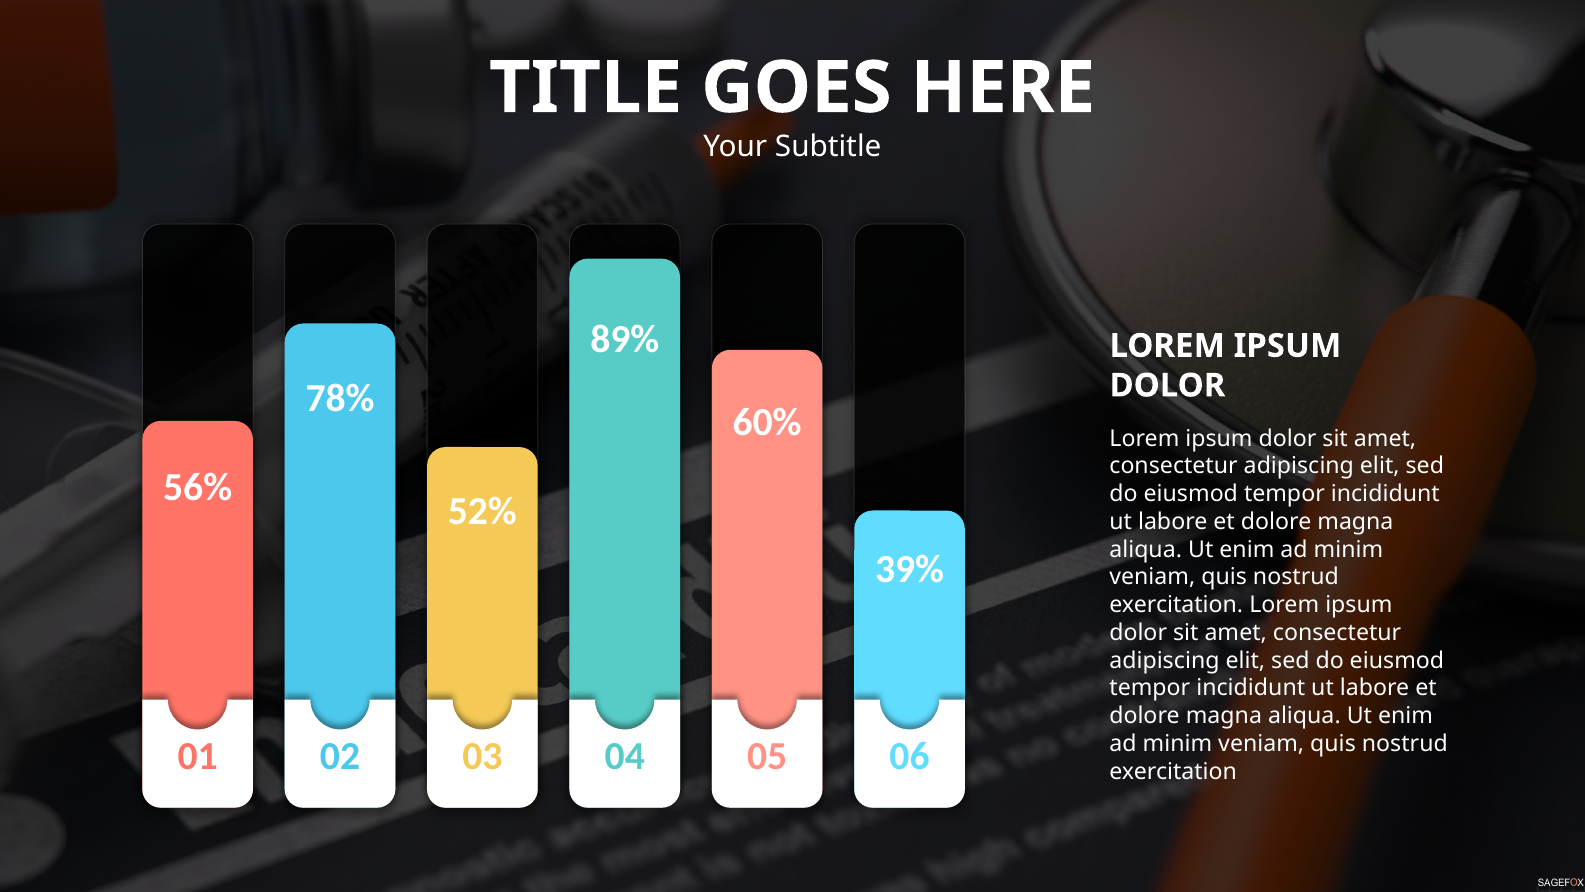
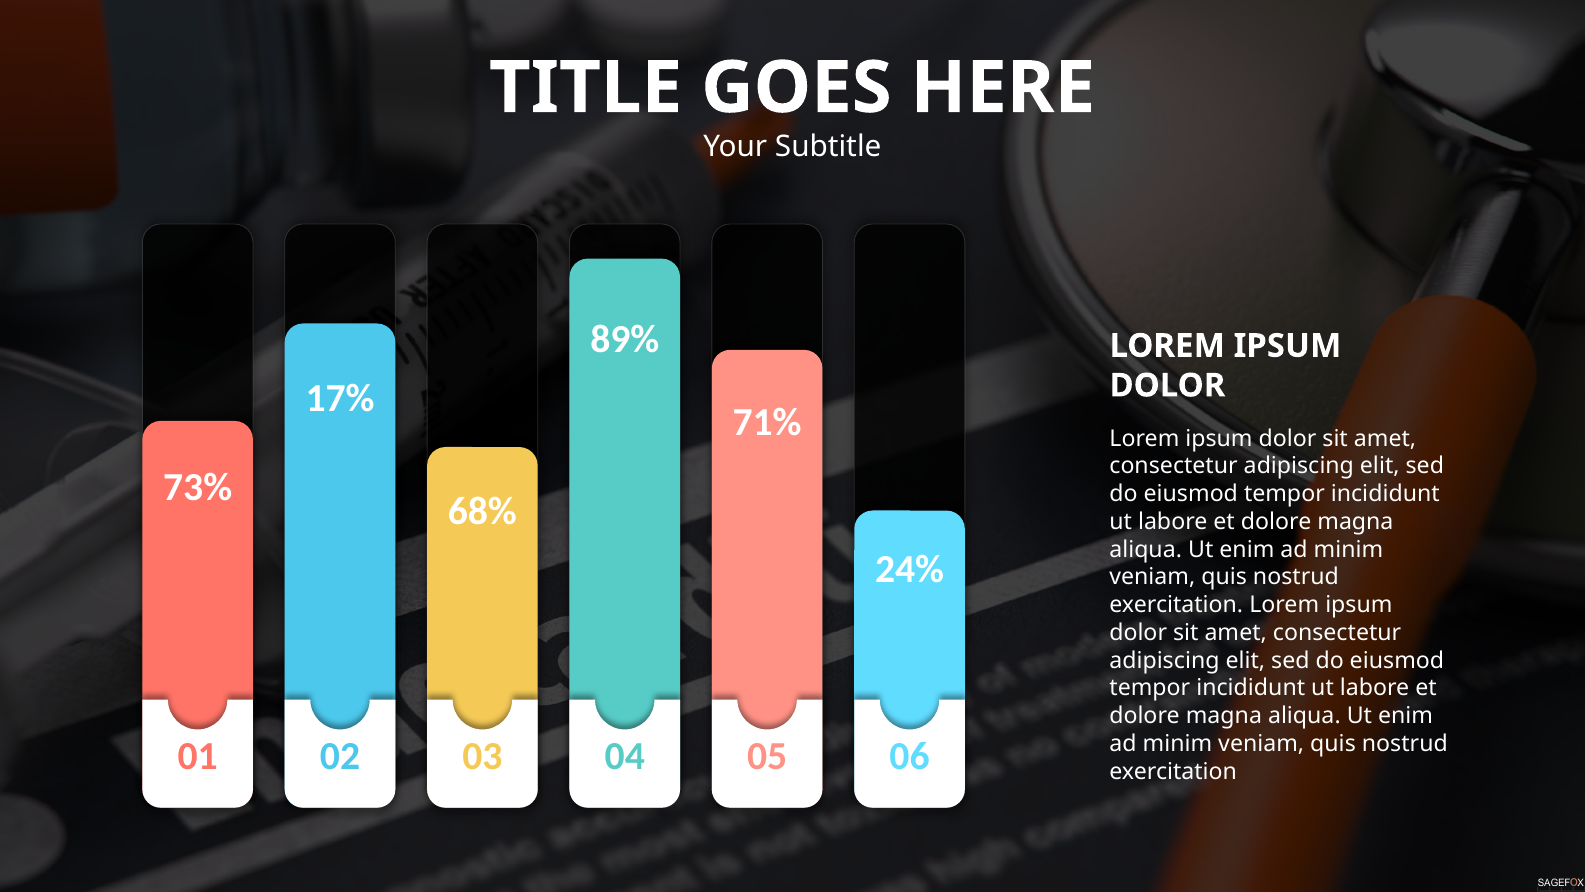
78%: 78% -> 17%
60%: 60% -> 71%
56%: 56% -> 73%
52%: 52% -> 68%
39%: 39% -> 24%
